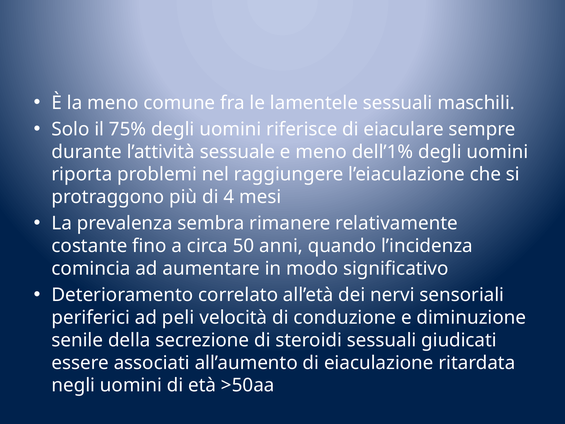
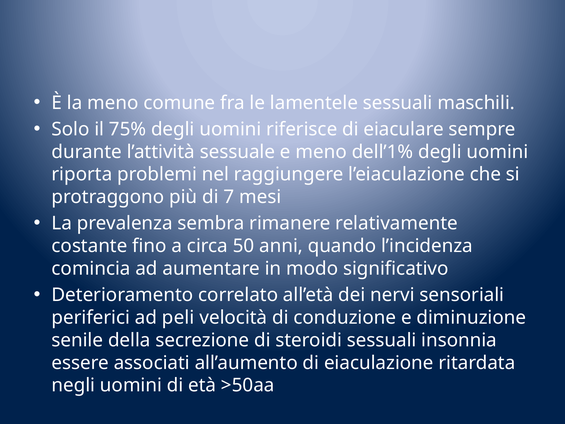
4: 4 -> 7
giudicati: giudicati -> insonnia
